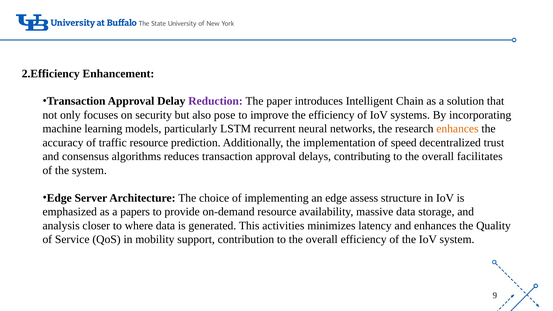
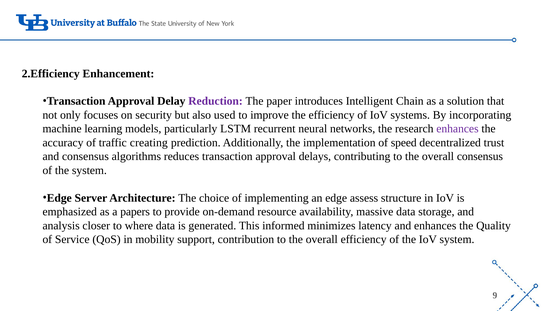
pose: pose -> used
enhances at (457, 129) colour: orange -> purple
traffic resource: resource -> creating
overall facilitates: facilitates -> consensus
activities: activities -> informed
